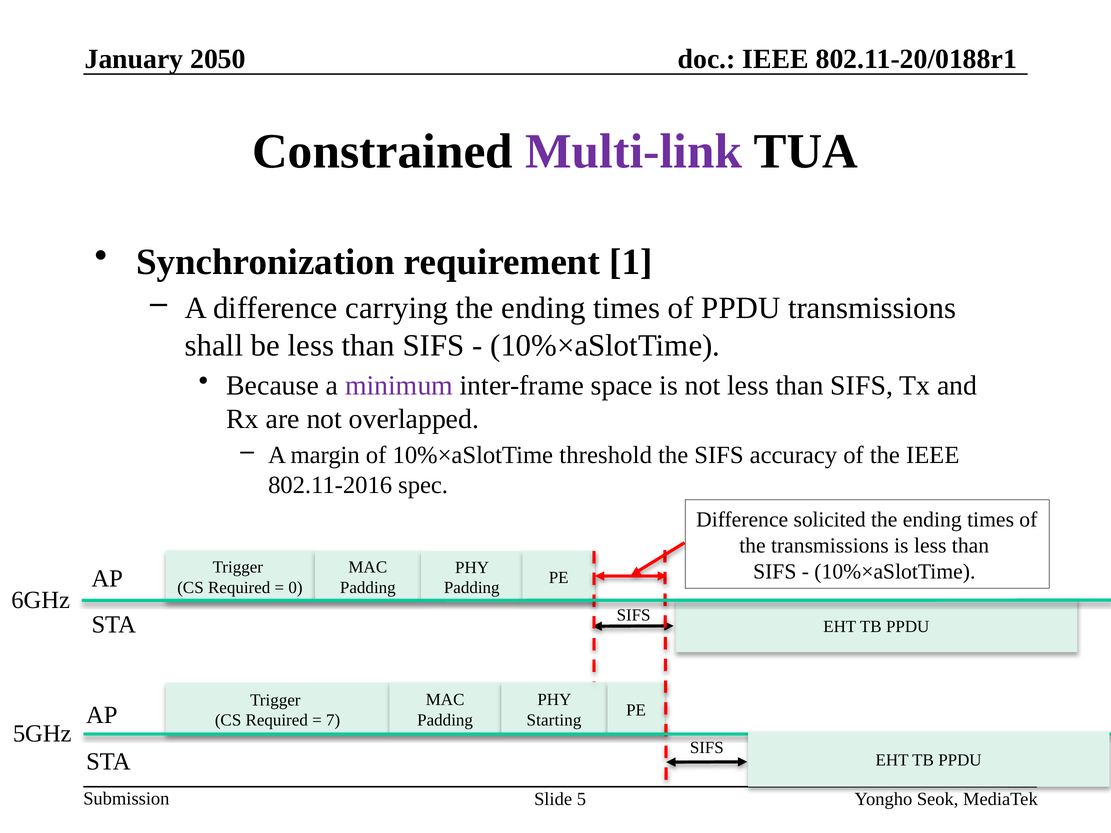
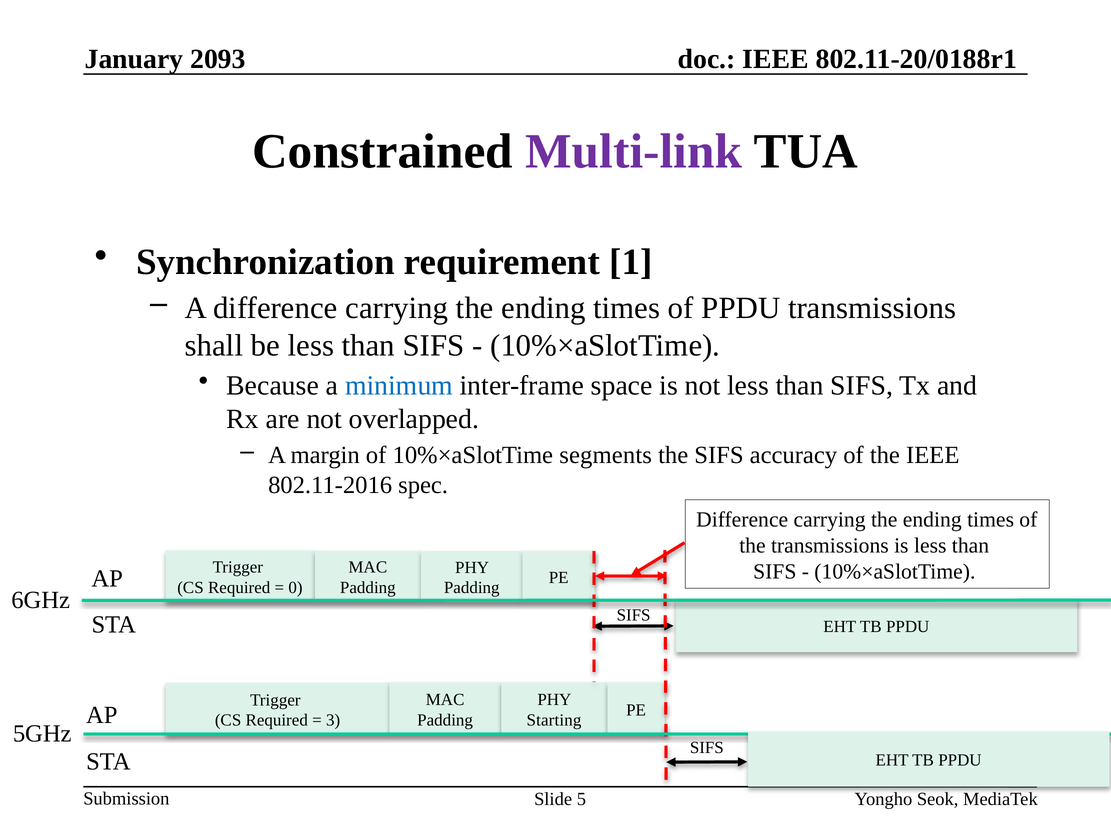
2050: 2050 -> 2093
minimum colour: purple -> blue
threshold: threshold -> segments
solicited at (830, 520): solicited -> carrying
7: 7 -> 3
